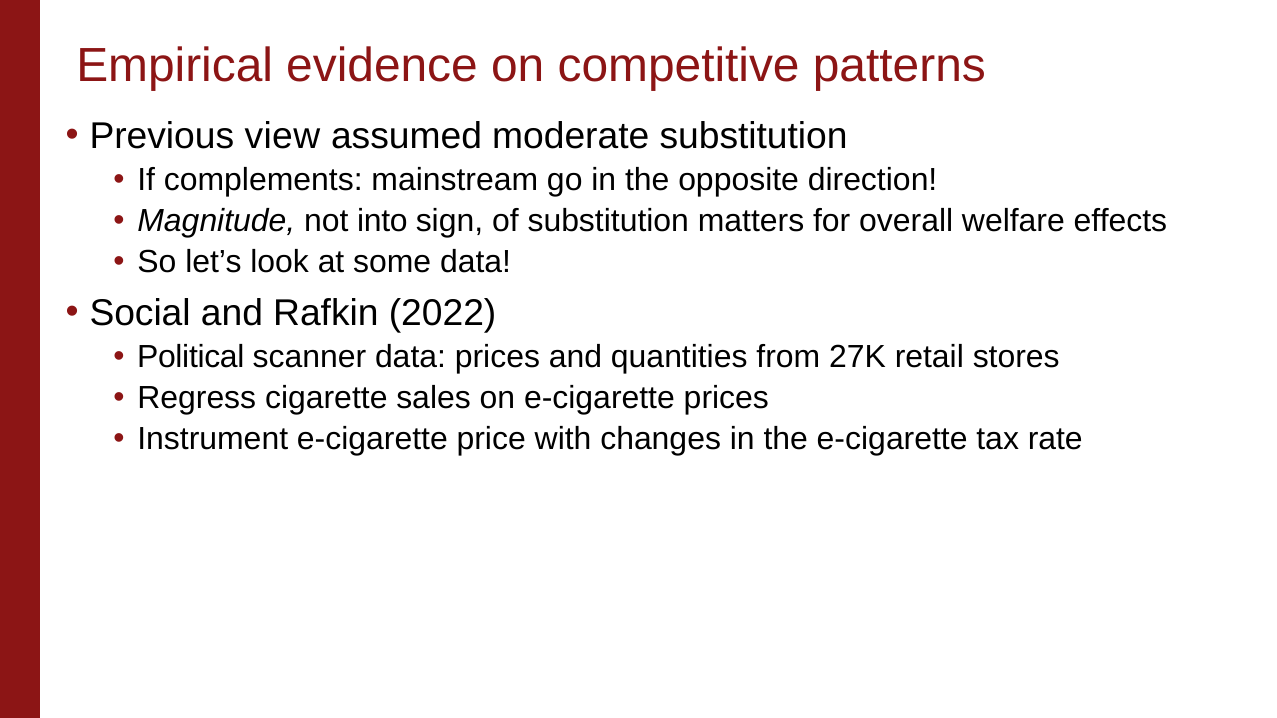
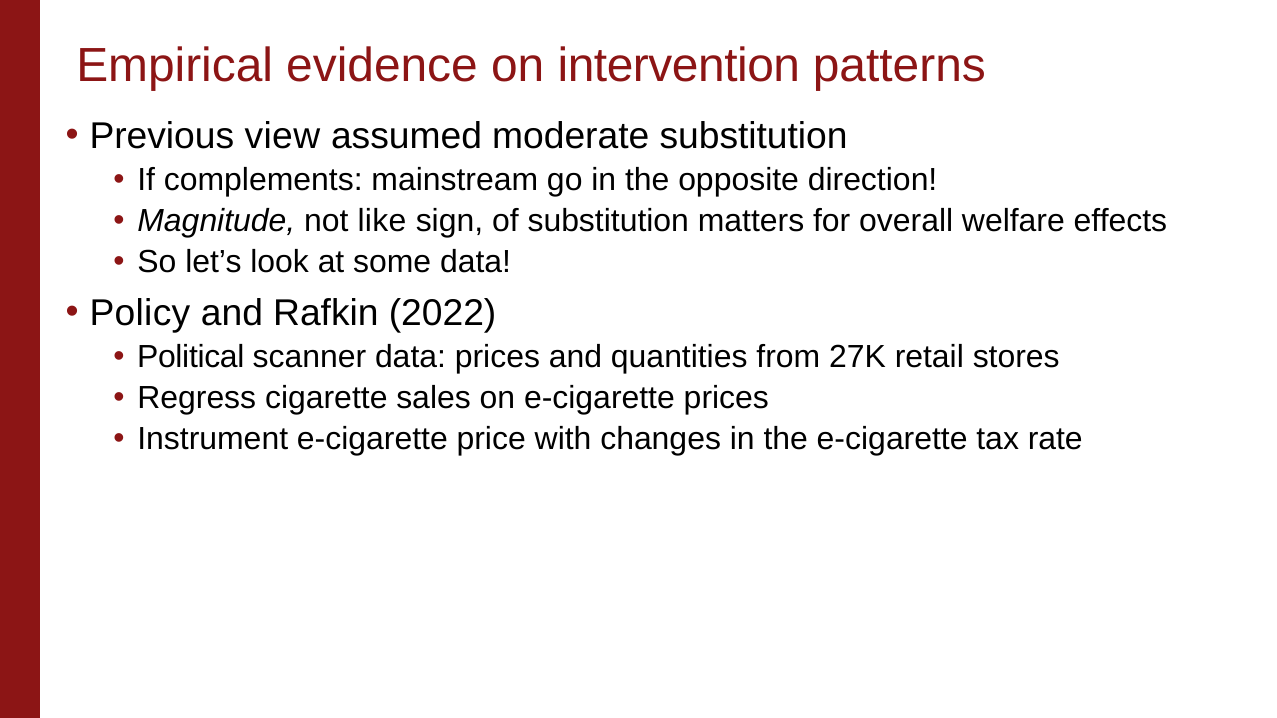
competitive: competitive -> intervention
into: into -> like
Social: Social -> Policy
